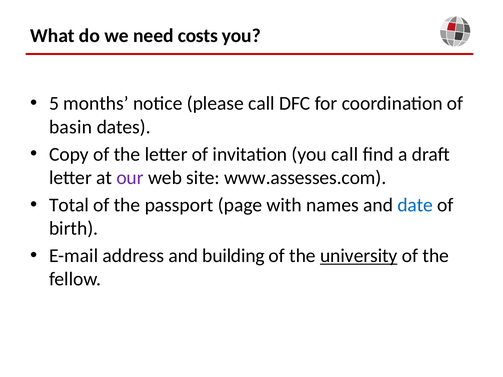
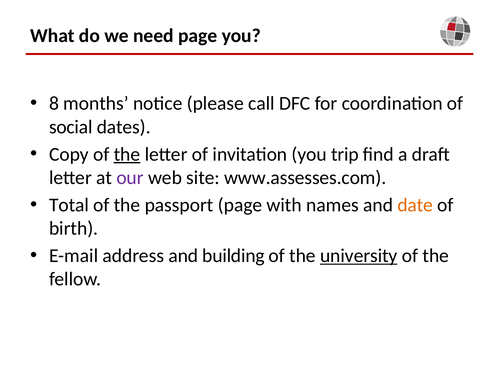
need costs: costs -> page
5: 5 -> 8
basin: basin -> social
the at (127, 154) underline: none -> present
you call: call -> trip
date colour: blue -> orange
